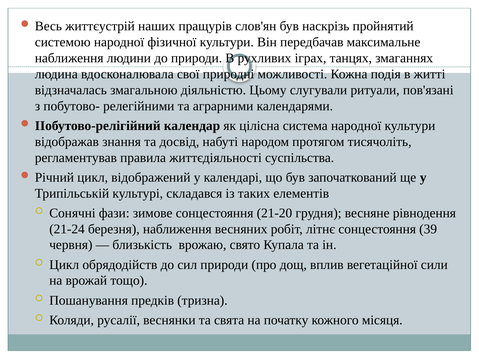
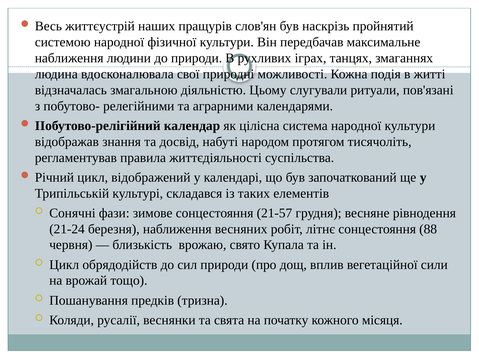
21-20: 21-20 -> 21-57
39: 39 -> 88
